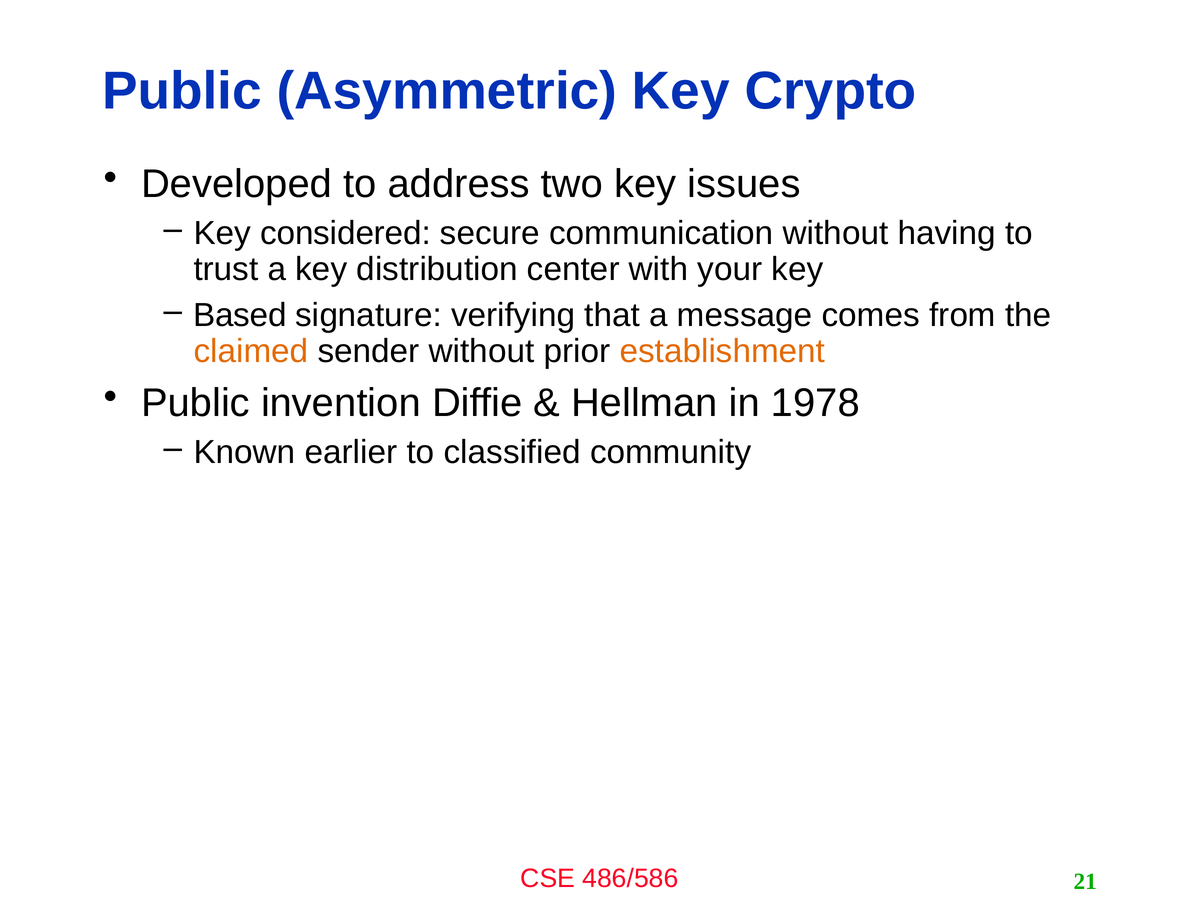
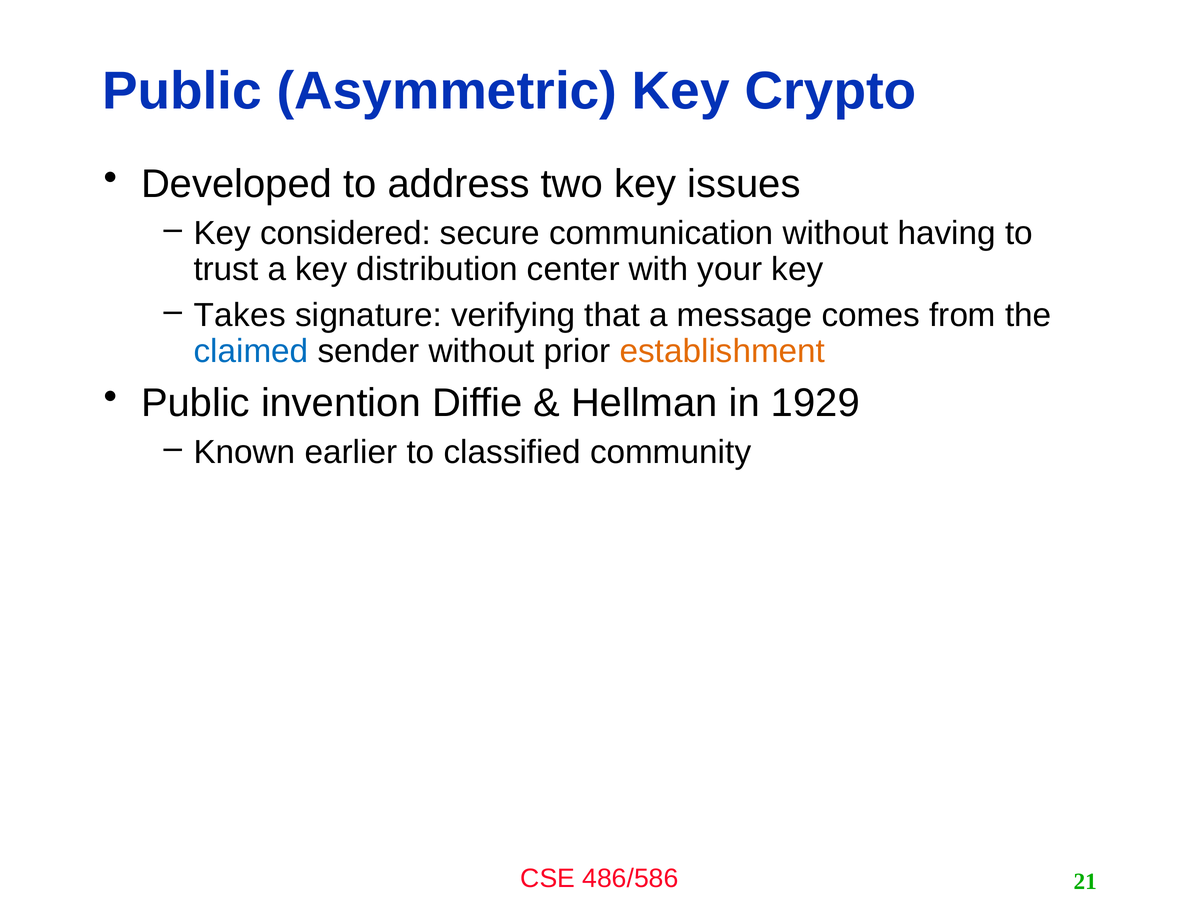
Based: Based -> Takes
claimed colour: orange -> blue
1978: 1978 -> 1929
